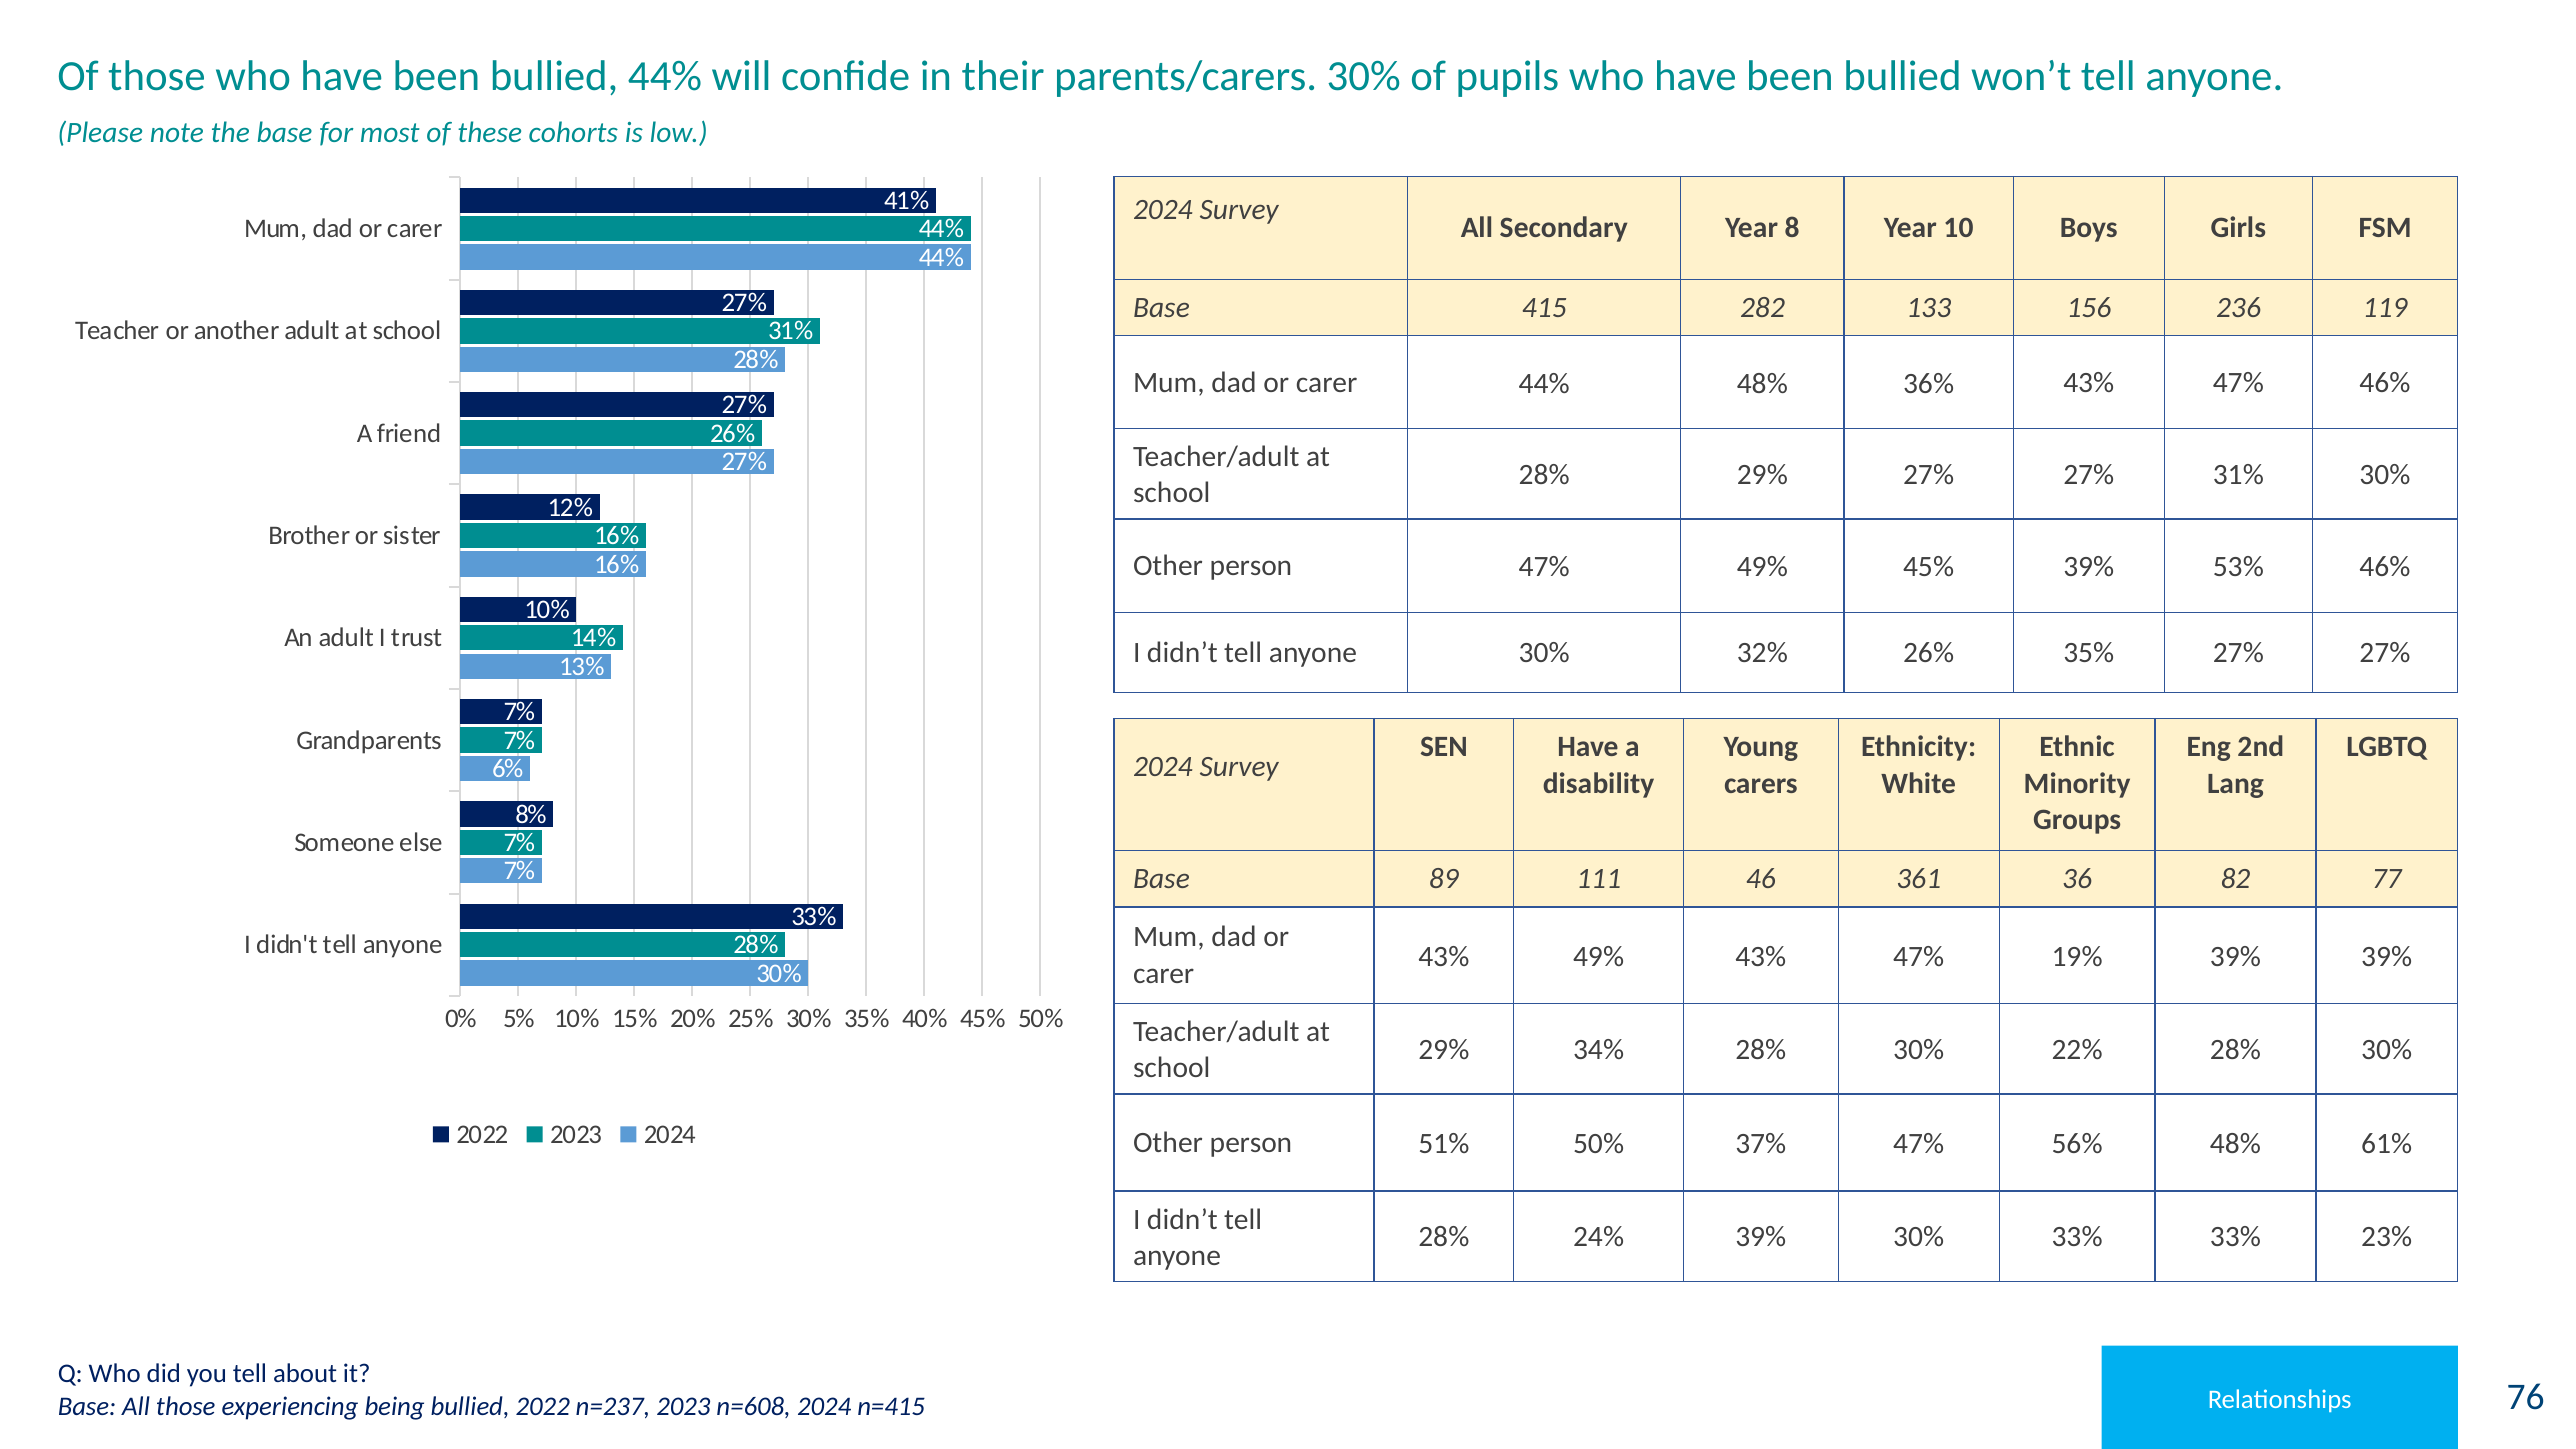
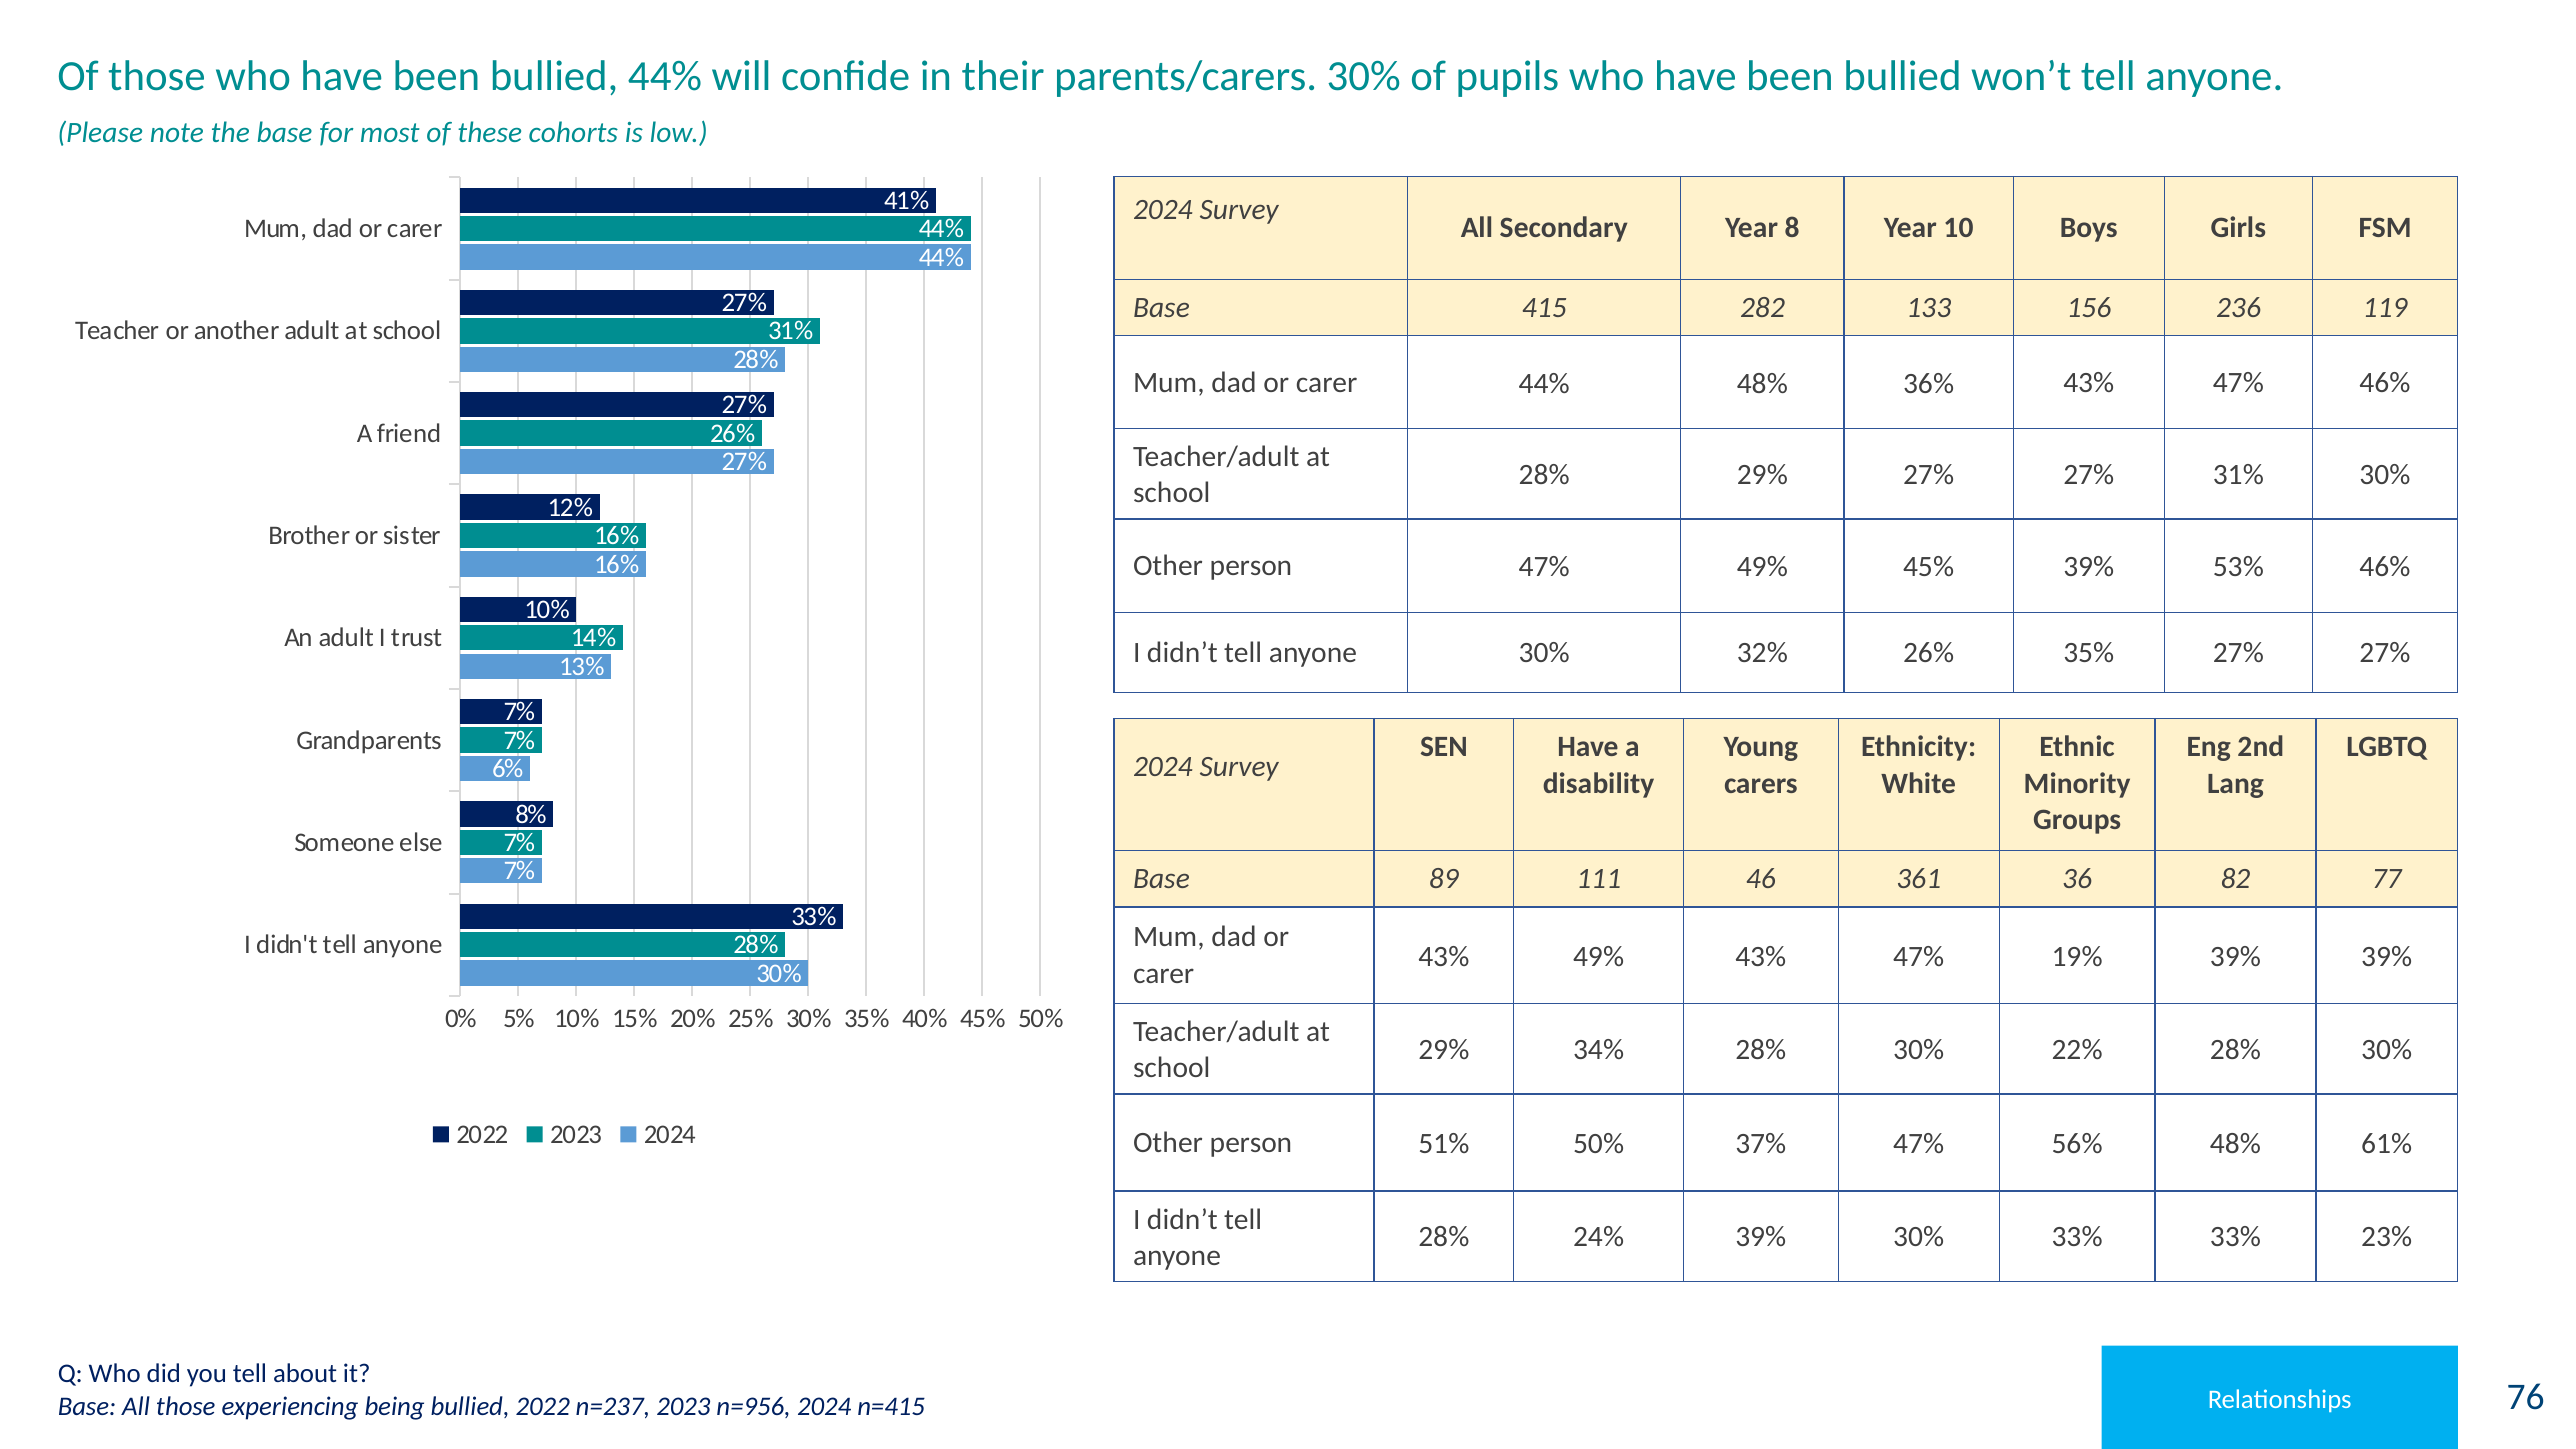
n=608: n=608 -> n=956
